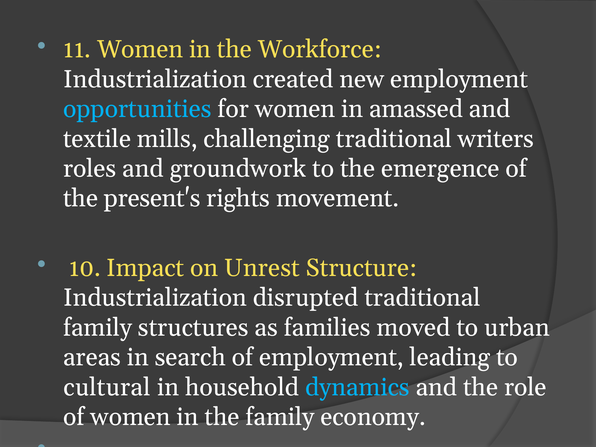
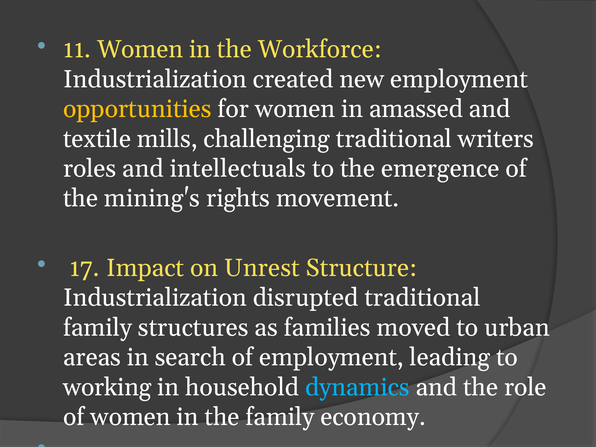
opportunities colour: light blue -> yellow
groundwork: groundwork -> intellectuals
present's: present's -> mining's
10: 10 -> 17
cultural: cultural -> working
